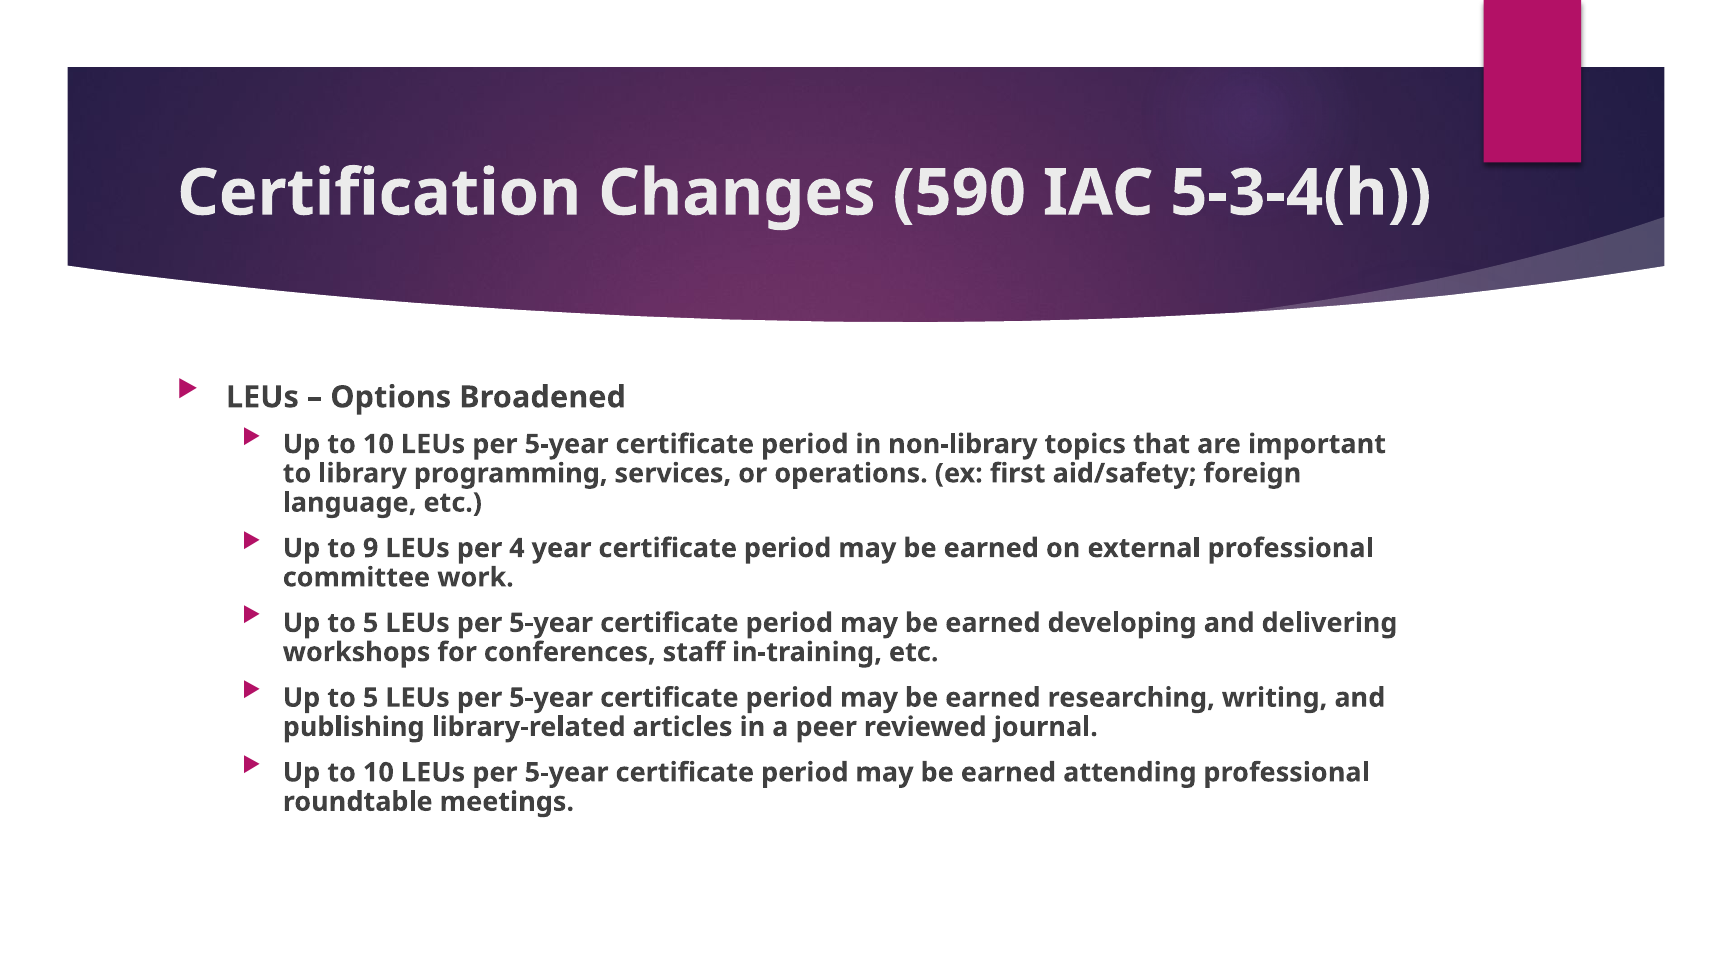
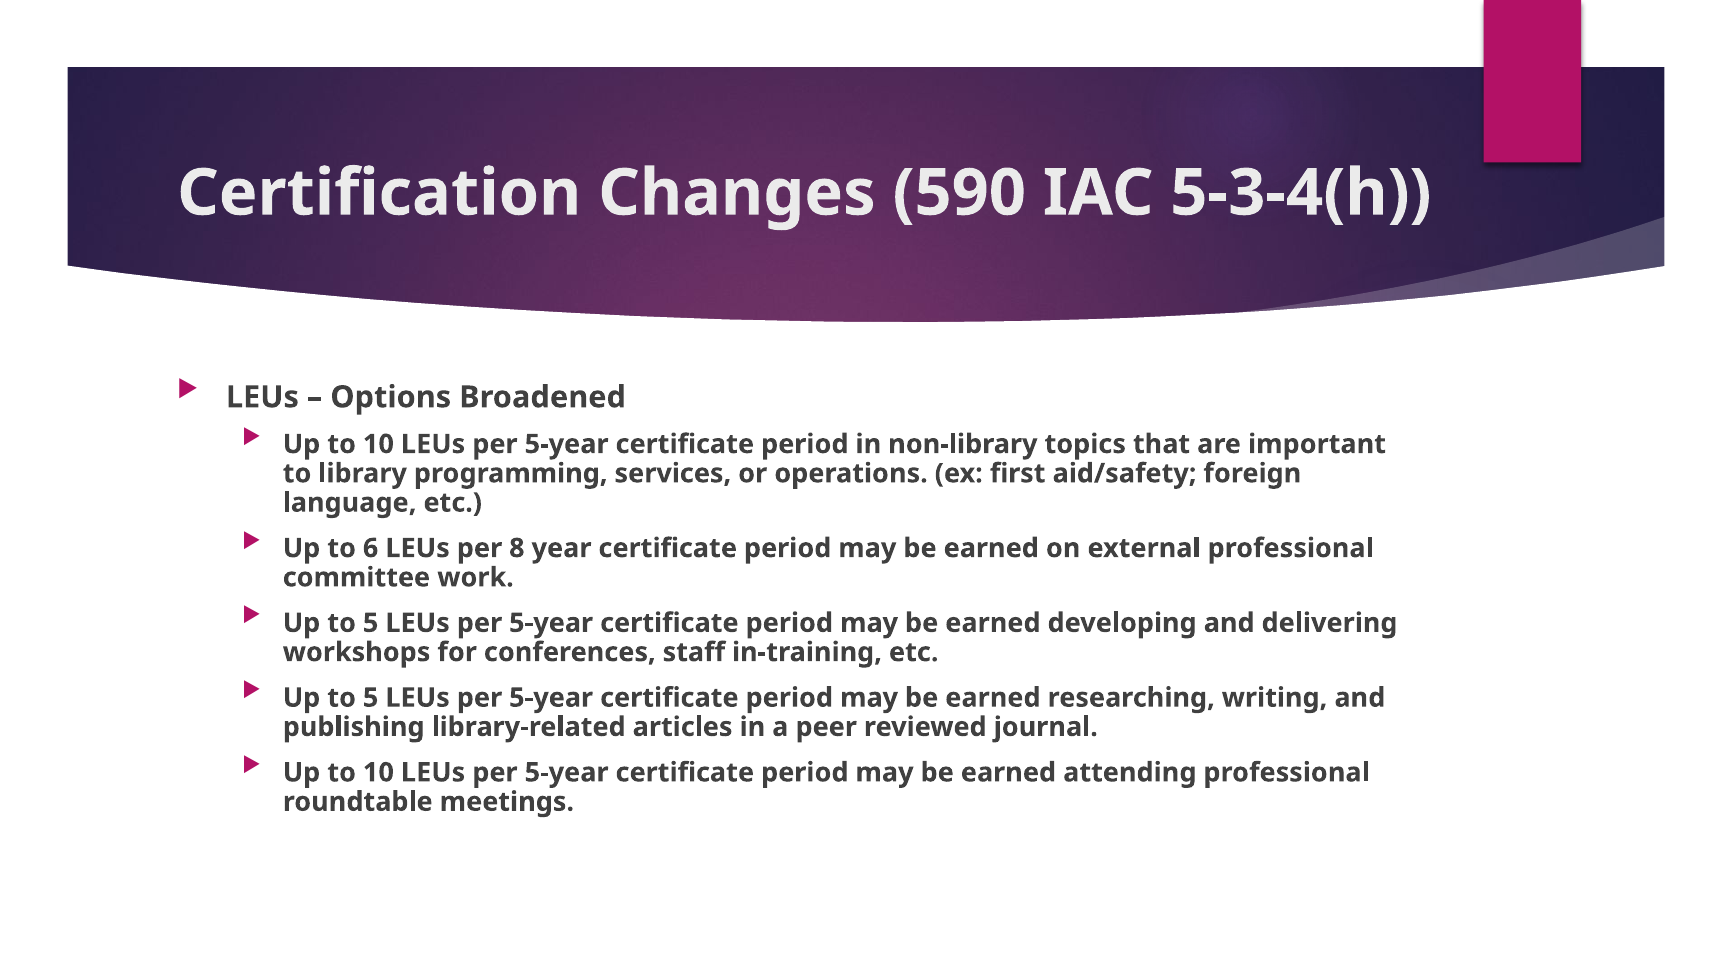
9: 9 -> 6
4: 4 -> 8
